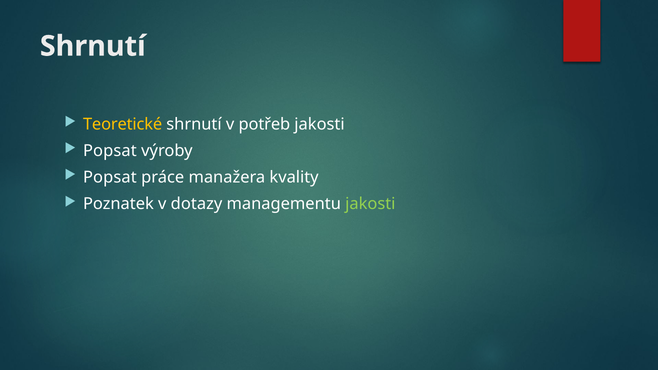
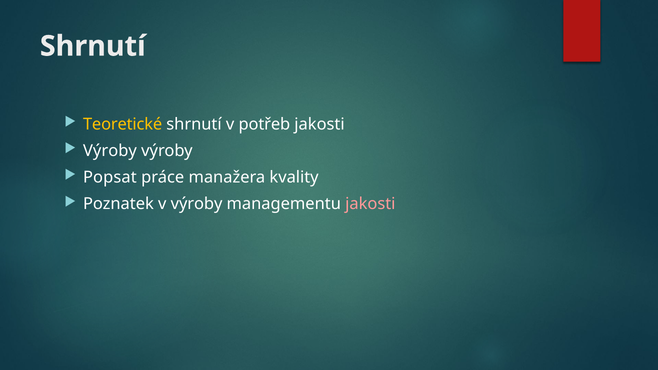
Popsat at (110, 151): Popsat -> Výroby
v dotazy: dotazy -> výroby
jakosti at (370, 204) colour: light green -> pink
